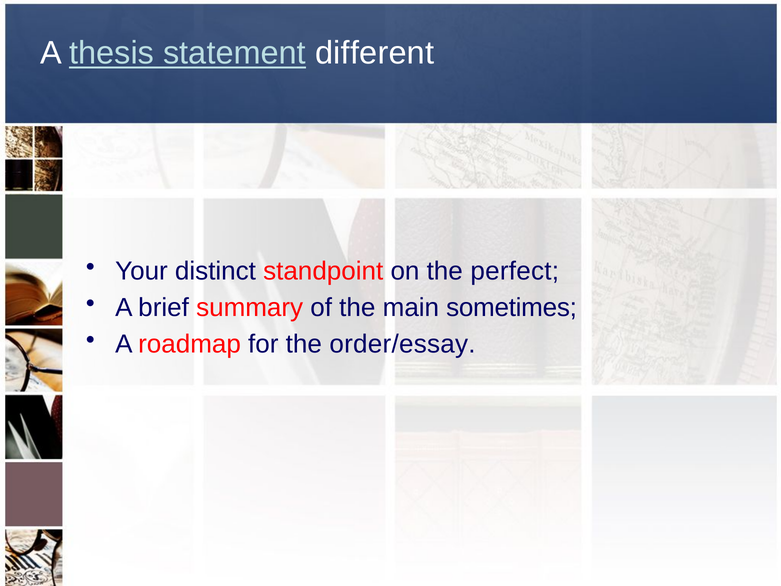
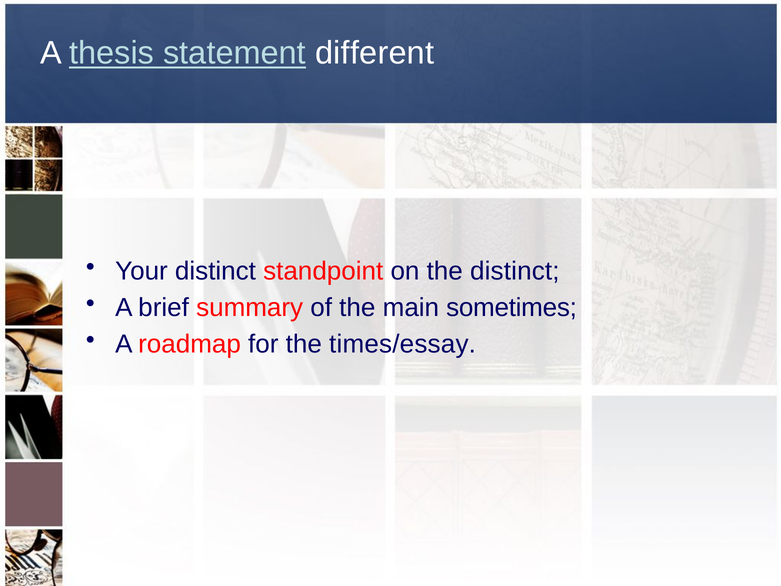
the perfect: perfect -> distinct
order/essay: order/essay -> times/essay
